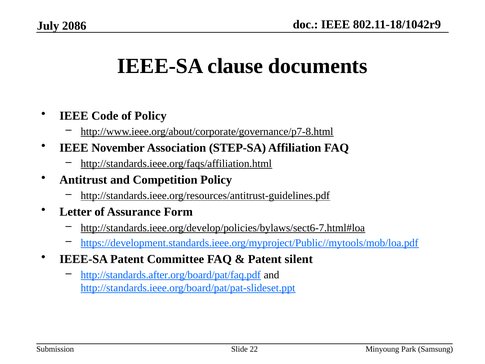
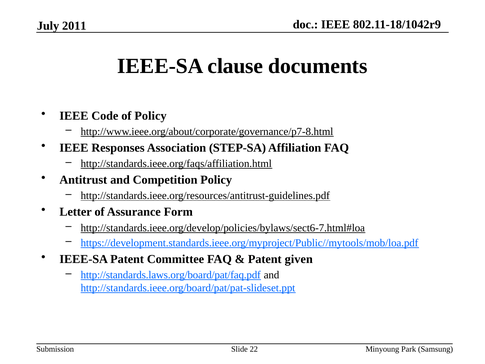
2086: 2086 -> 2011
November: November -> Responses
silent: silent -> given
http://standards.after.org/board/pat/faq.pdf: http://standards.after.org/board/pat/faq.pdf -> http://standards.laws.org/board/pat/faq.pdf
